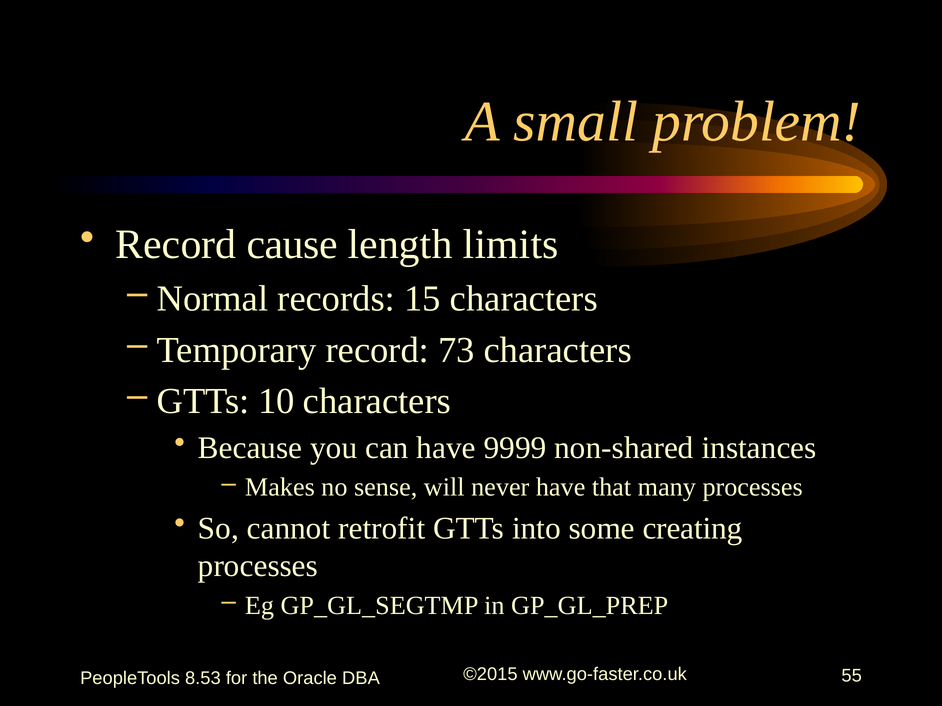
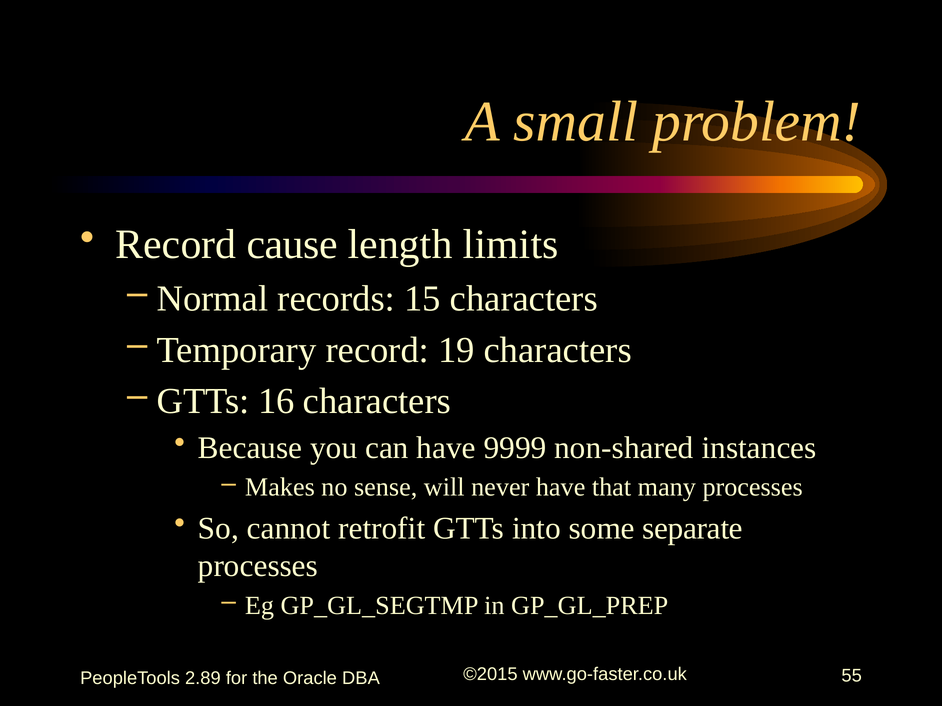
73: 73 -> 19
10: 10 -> 16
creating: creating -> separate
8.53: 8.53 -> 2.89
